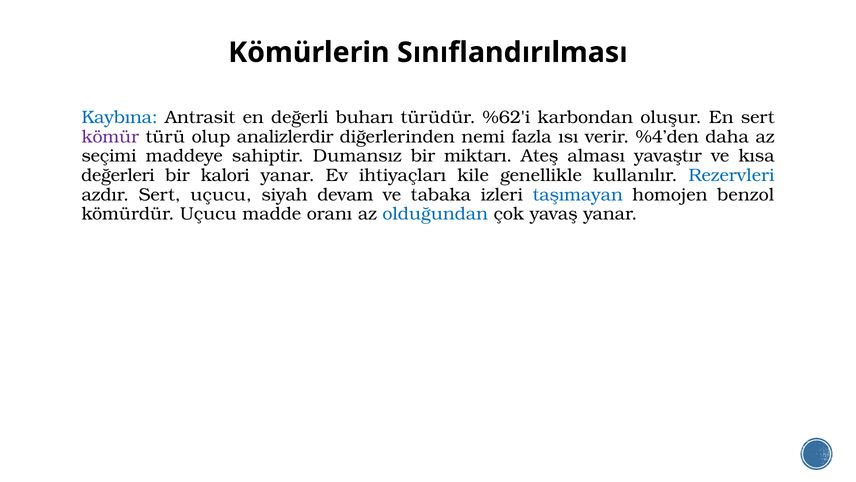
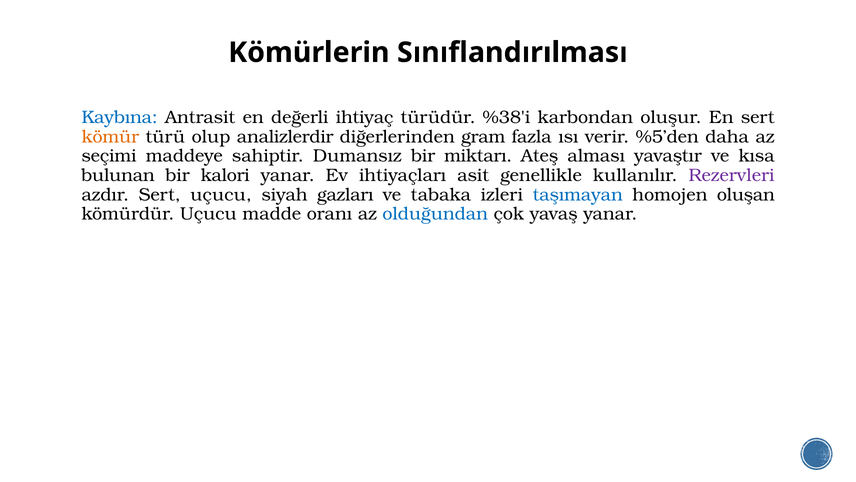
buharı: buharı -> ihtiyaç
%62'i: %62'i -> %38'i
kömür colour: purple -> orange
nemi: nemi -> gram
%4’den: %4’den -> %5’den
değerleri: değerleri -> bulunan
kile: kile -> asit
Rezervleri colour: blue -> purple
devam: devam -> gazları
benzol: benzol -> oluşan
